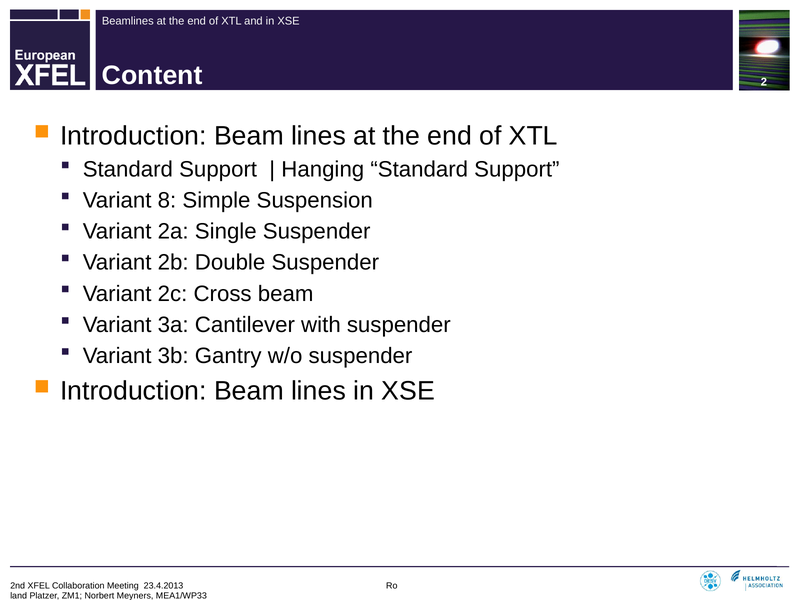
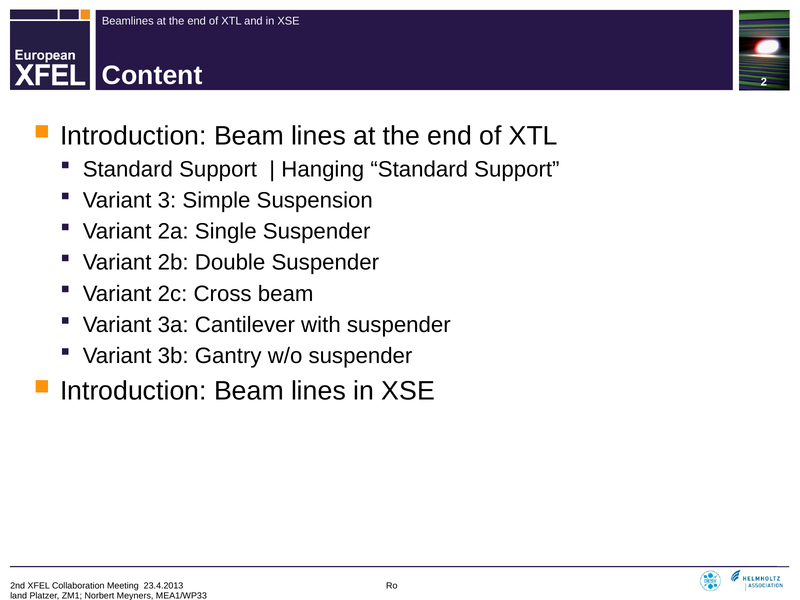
8: 8 -> 3
